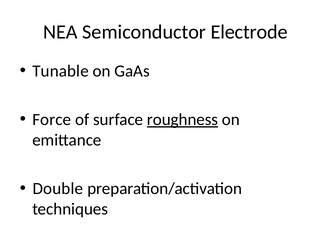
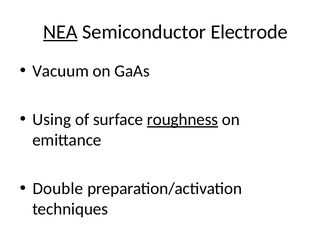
NEA underline: none -> present
Tunable: Tunable -> Vacuum
Force: Force -> Using
